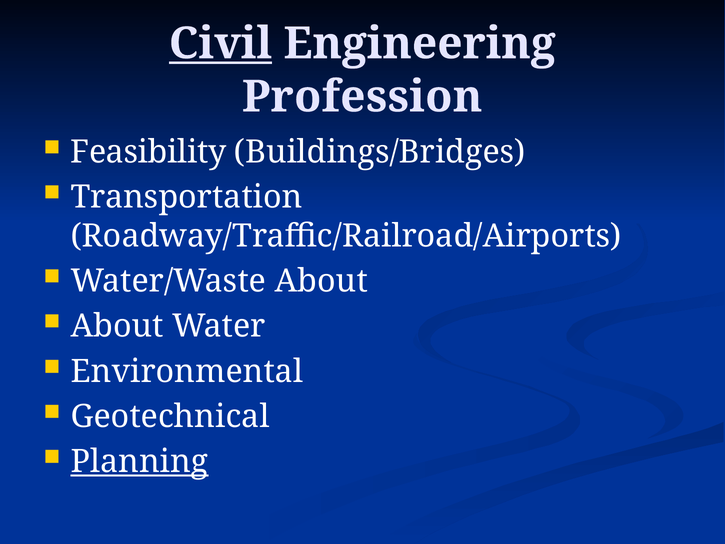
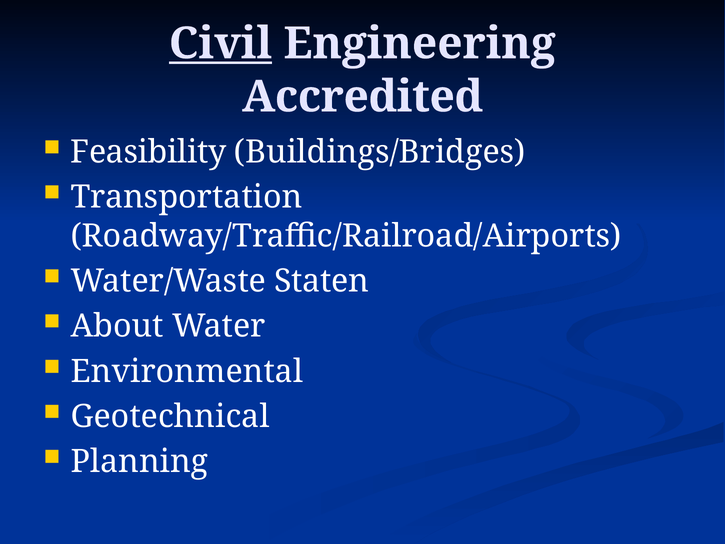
Profession: Profession -> Accredited
Water/Waste About: About -> Staten
Planning underline: present -> none
